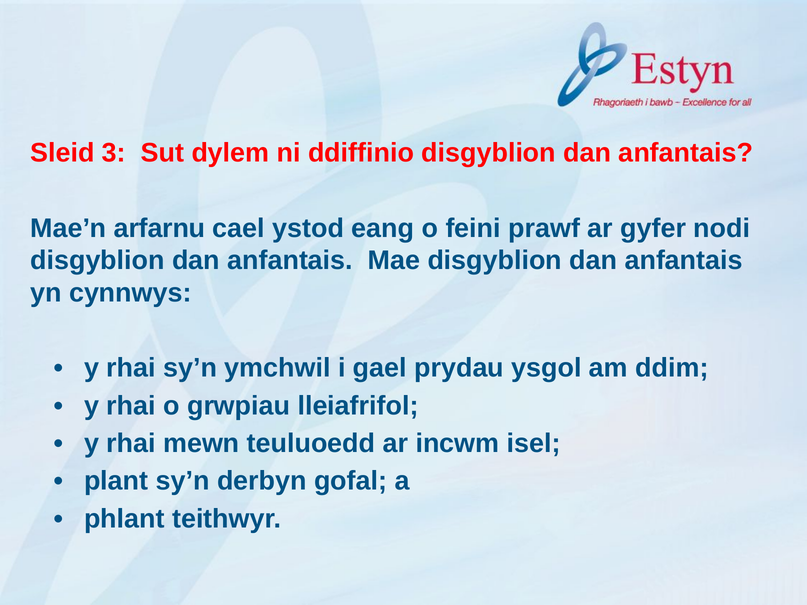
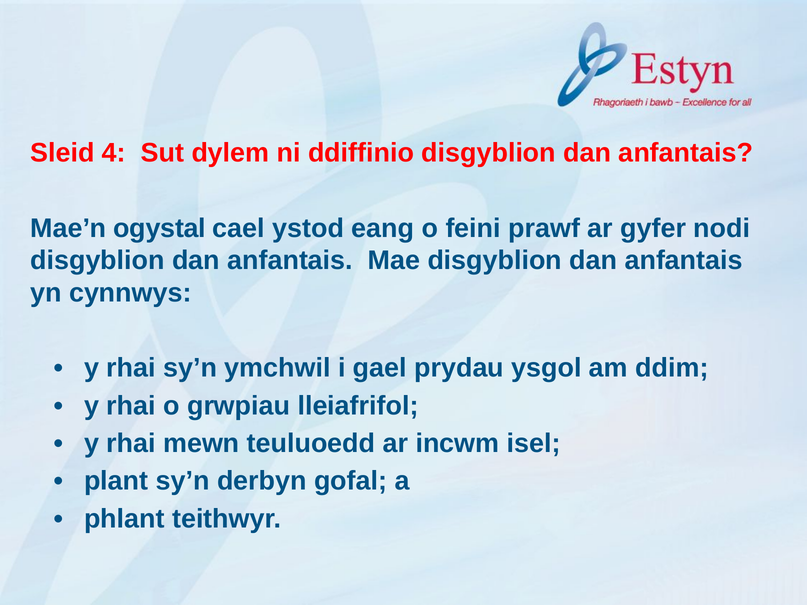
3: 3 -> 4
arfarnu: arfarnu -> ogystal
